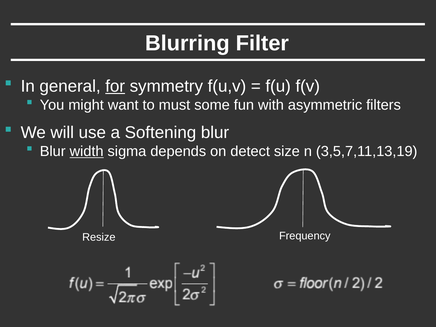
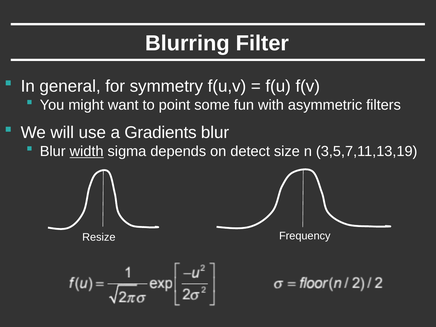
for underline: present -> none
must: must -> point
Softening: Softening -> Gradients
